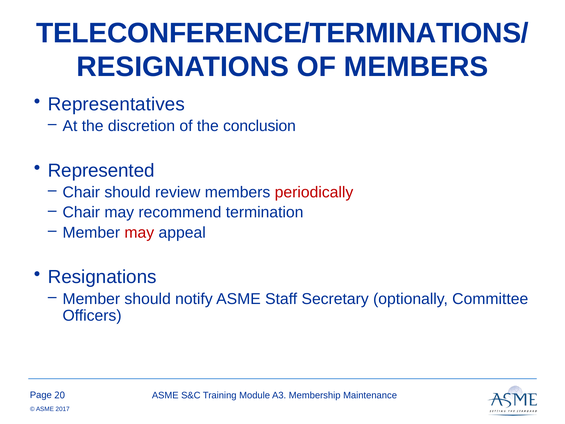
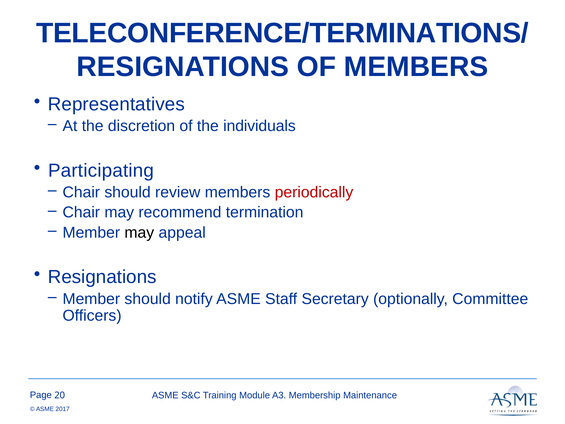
conclusion: conclusion -> individuals
Represented: Represented -> Participating
may at (139, 232) colour: red -> black
